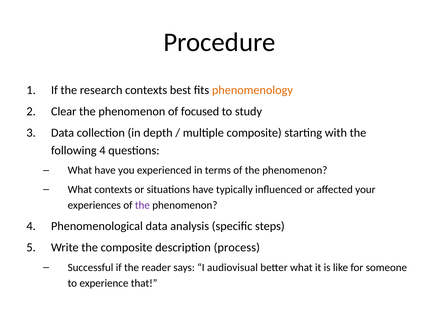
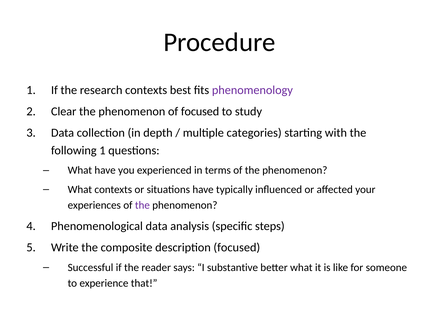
phenomenology colour: orange -> purple
multiple composite: composite -> categories
following 4: 4 -> 1
description process: process -> focused
audiovisual: audiovisual -> substantive
